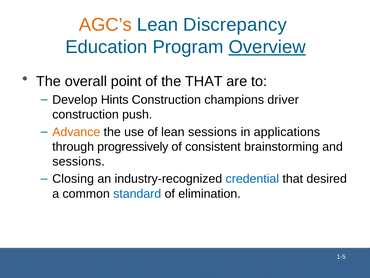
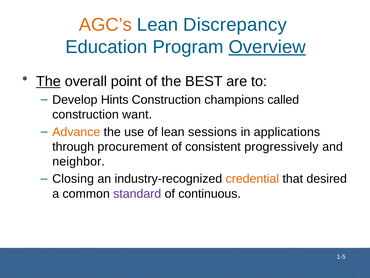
The at (48, 81) underline: none -> present
the THAT: THAT -> BEST
driver: driver -> called
push: push -> want
progressively: progressively -> procurement
brainstorming: brainstorming -> progressively
sessions at (79, 161): sessions -> neighbor
credential colour: blue -> orange
standard colour: blue -> purple
elimination: elimination -> continuous
